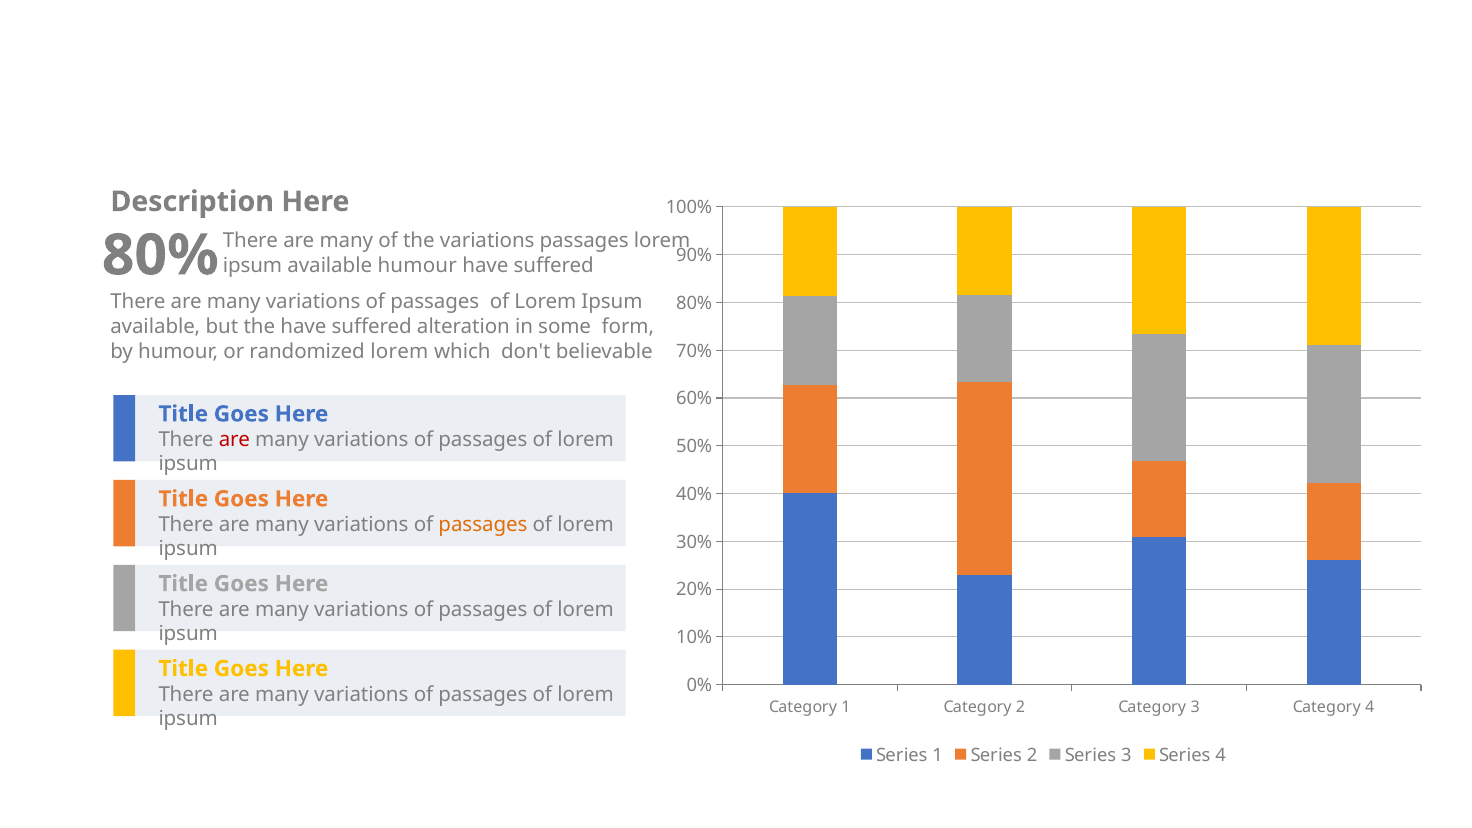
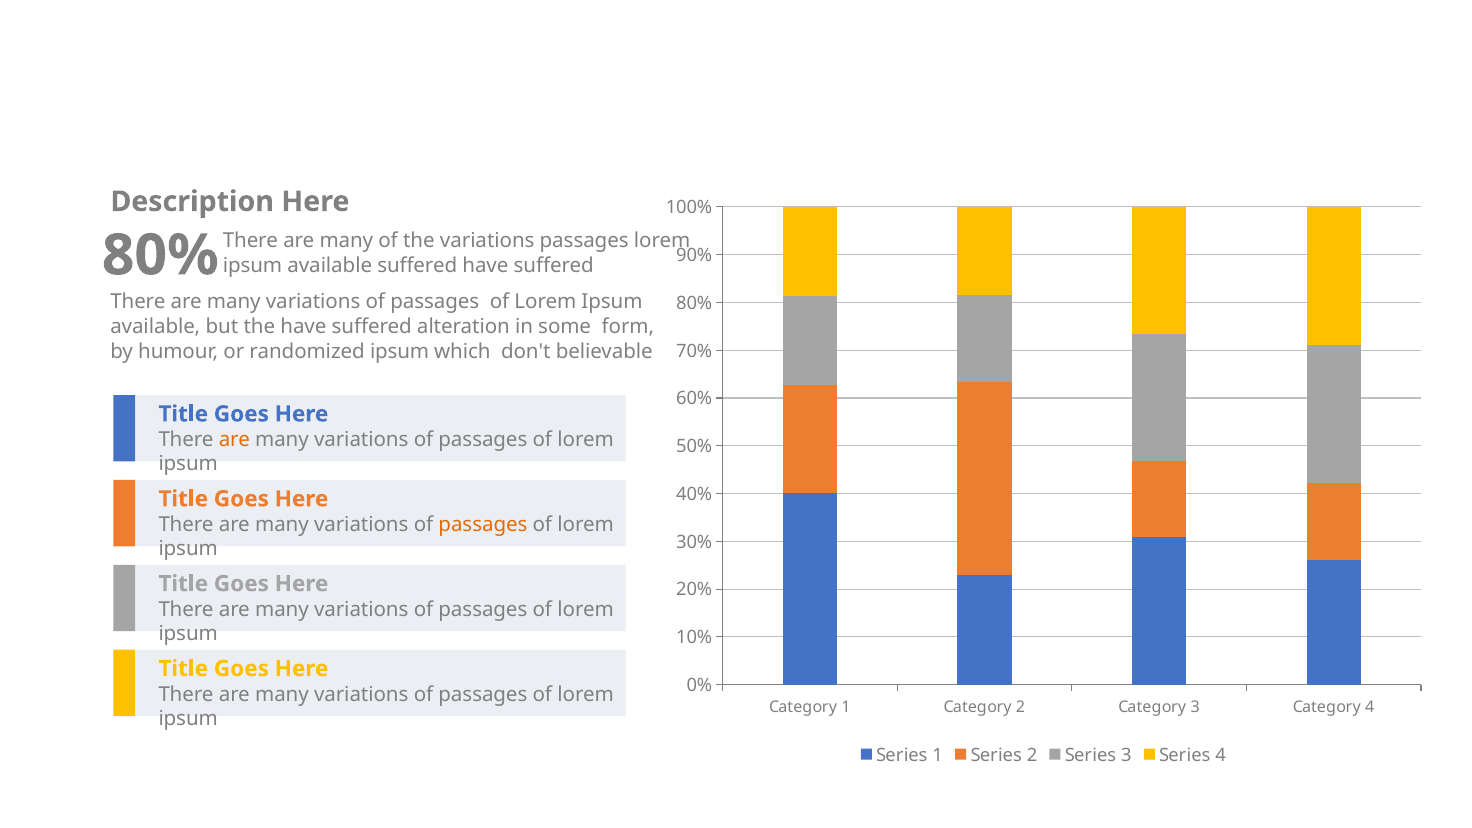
available humour: humour -> suffered
randomized lorem: lorem -> ipsum
are at (234, 440) colour: red -> orange
